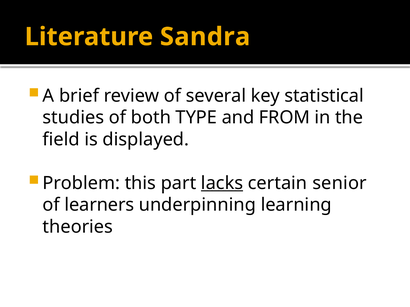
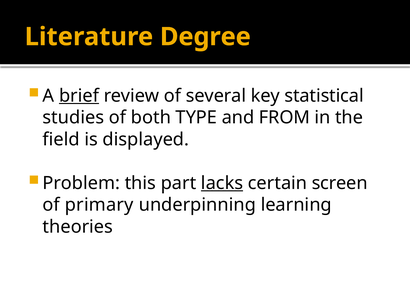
Sandra: Sandra -> Degree
brief underline: none -> present
senior: senior -> screen
learners: learners -> primary
